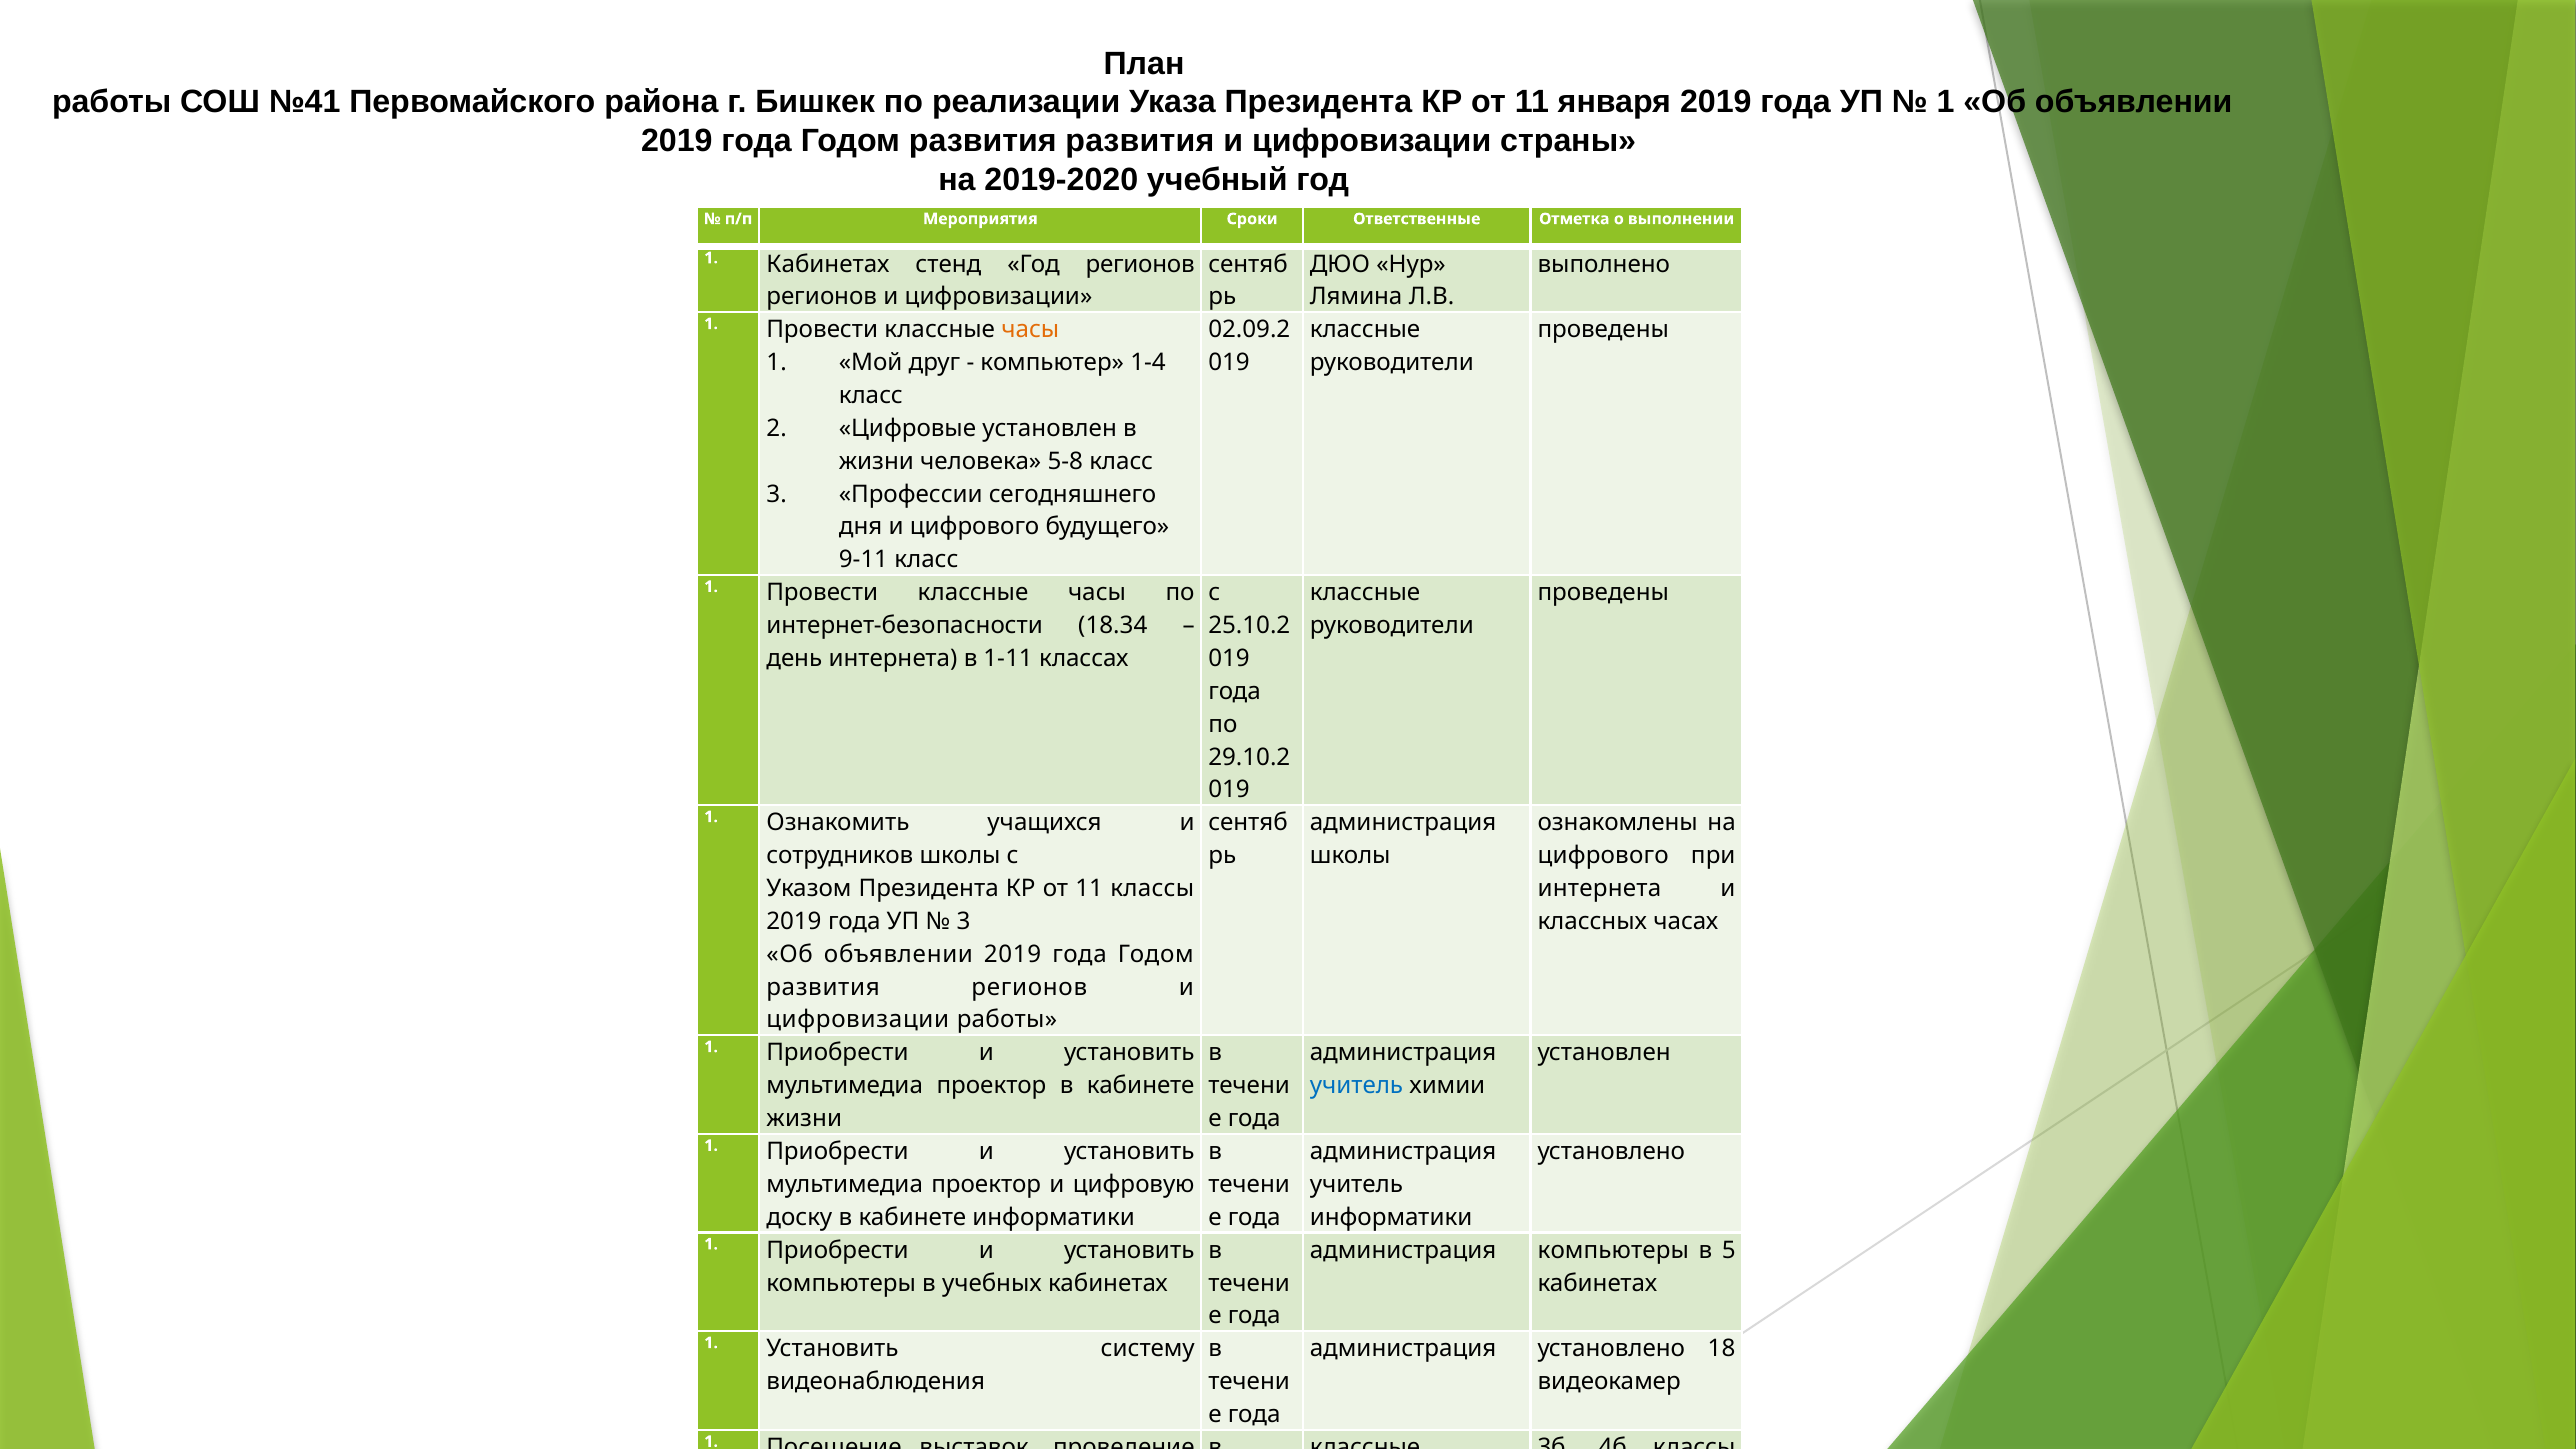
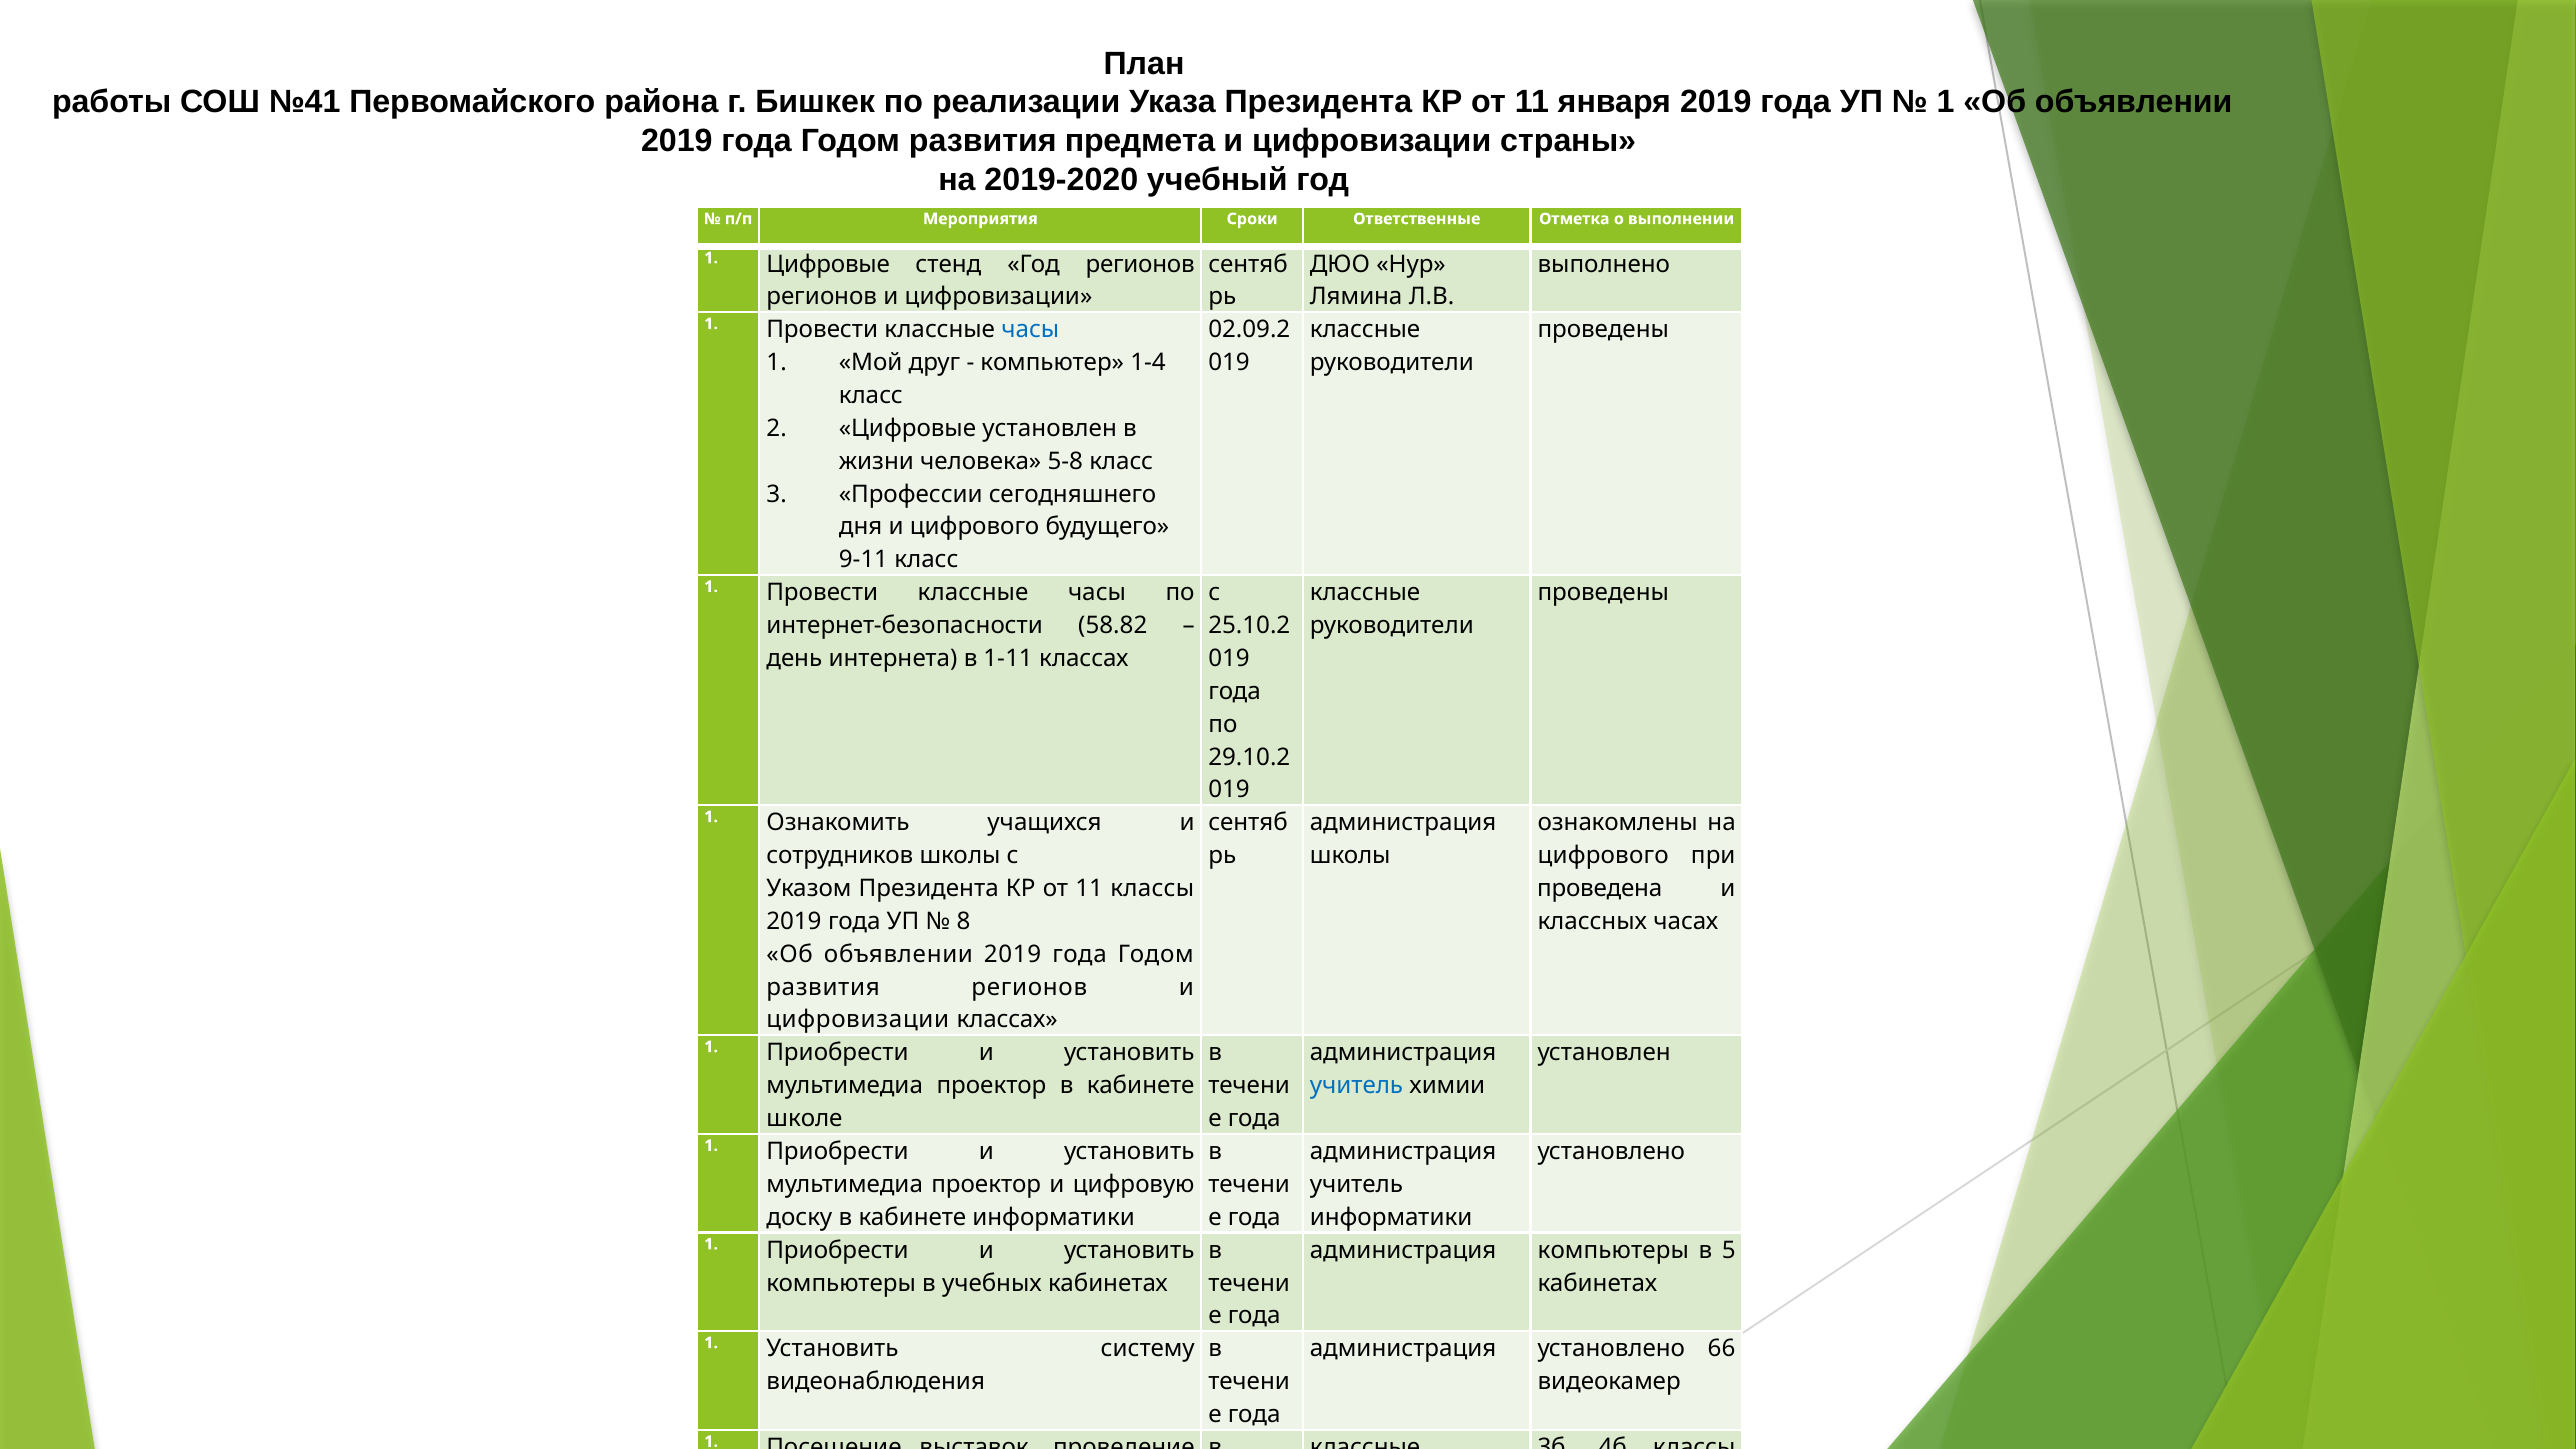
развития развития: развития -> предмета
1 Кабинетах: Кабинетах -> Цифровые
часы at (1030, 330) colour: orange -> blue
18.34: 18.34 -> 58.82
интернета at (1599, 889): интернета -> проведена
3 at (964, 921): 3 -> 8
цифровизации работы: работы -> классах
жизни at (804, 1119): жизни -> школе
18: 18 -> 66
